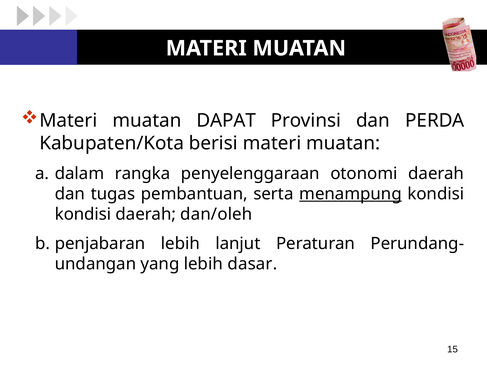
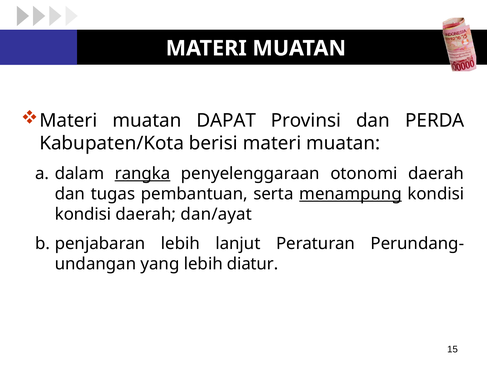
rangka underline: none -> present
dan/oleh: dan/oleh -> dan/ayat
dasar: dasar -> diatur
